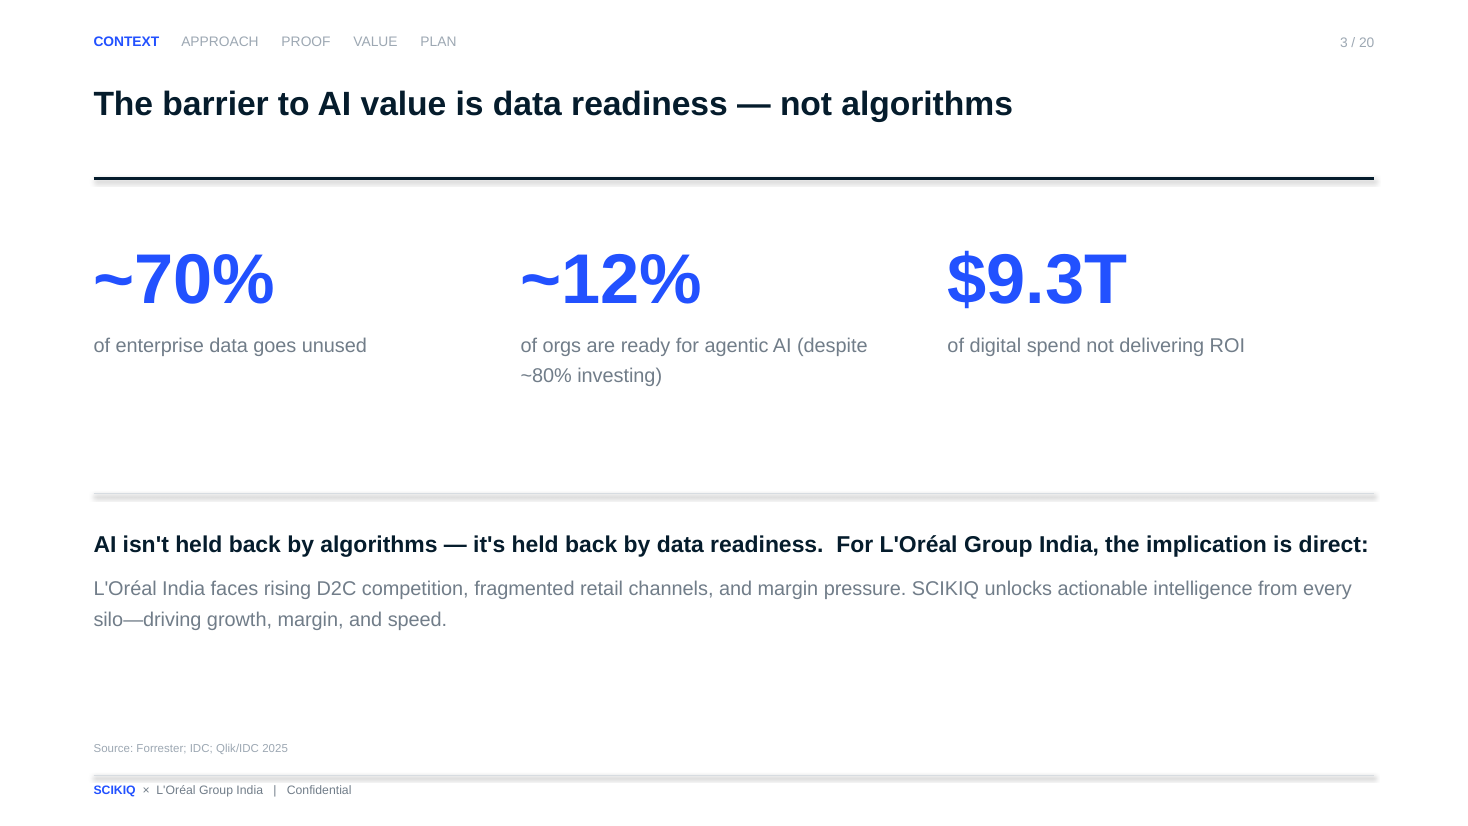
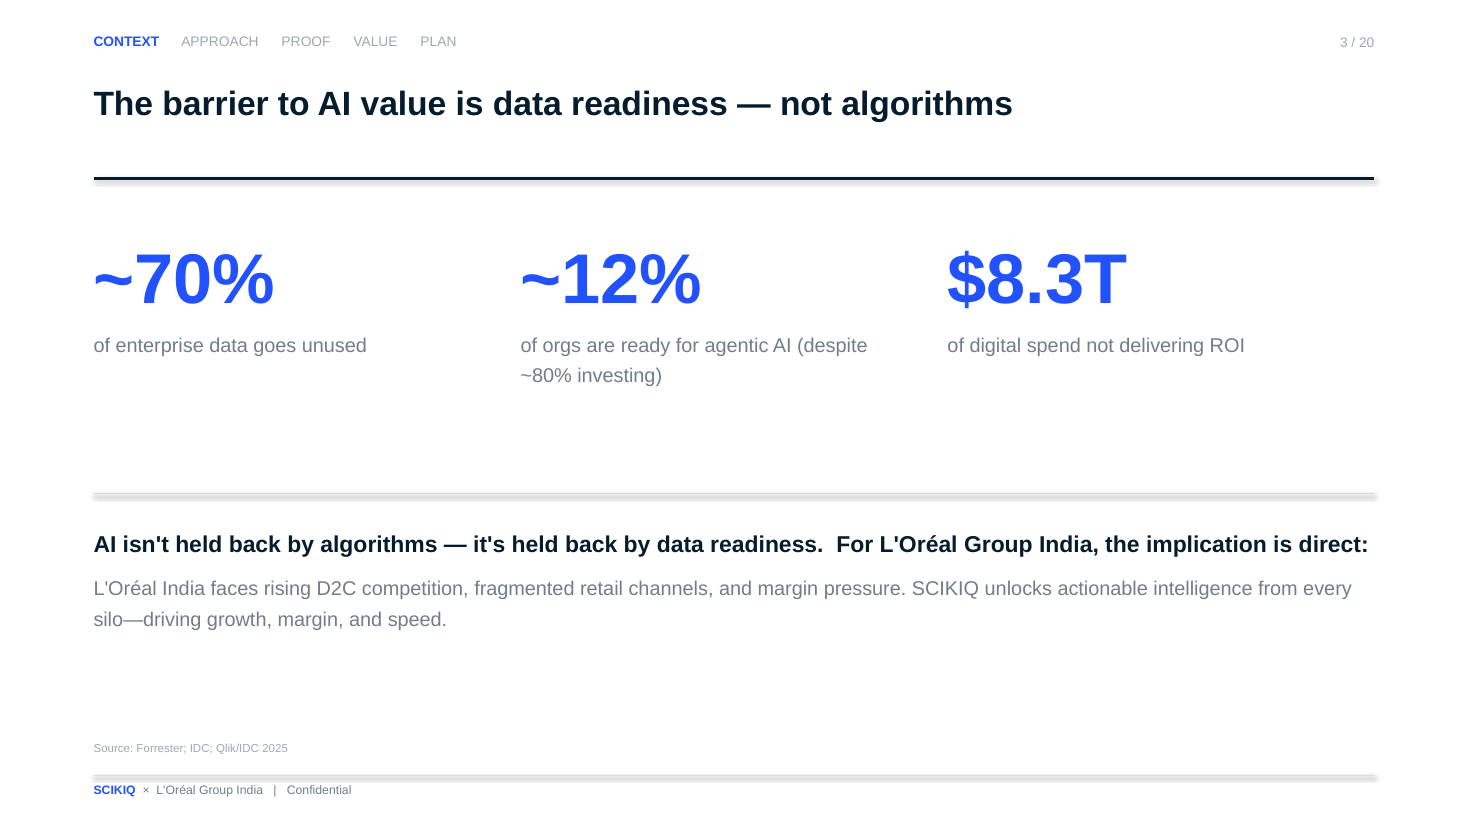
$9.3T: $9.3T -> $8.3T
